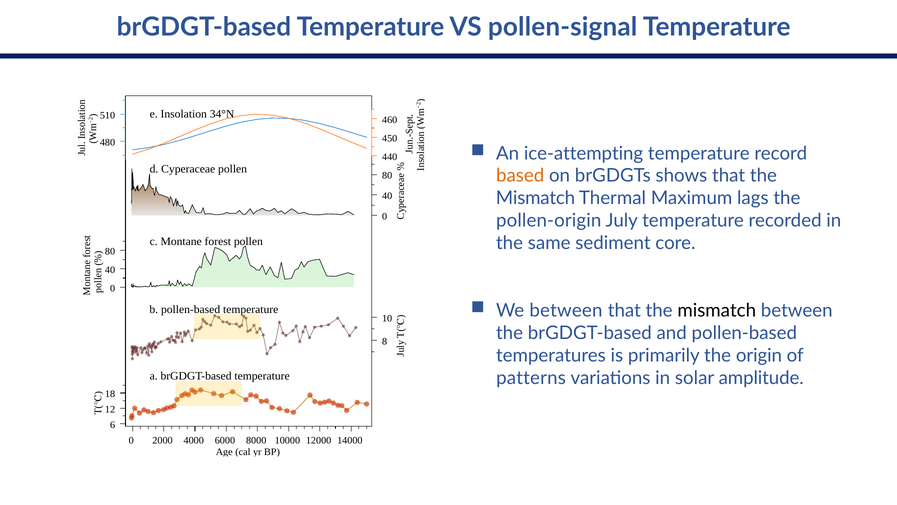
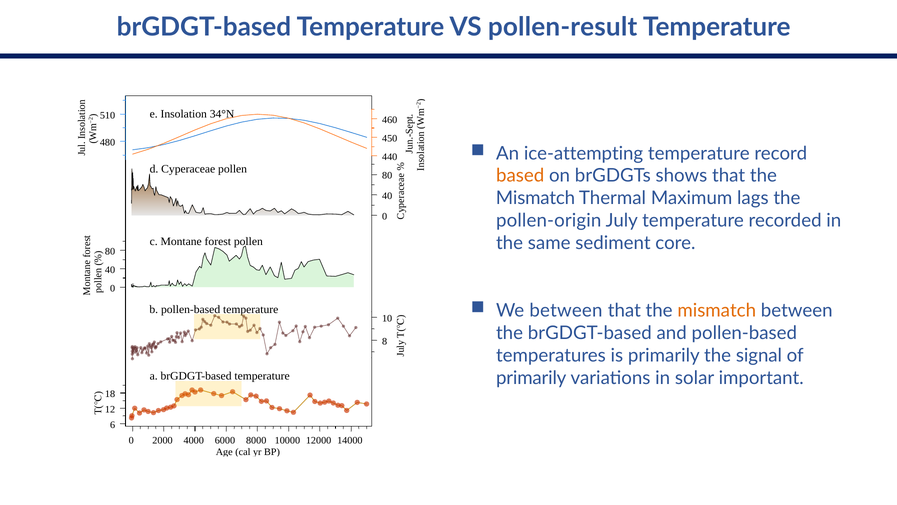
pollen-signal: pollen-signal -> pollen-result
mismatch at (717, 310) colour: black -> orange
origin: origin -> signal
patterns at (531, 378): patterns -> primarily
amplitude: amplitude -> important
